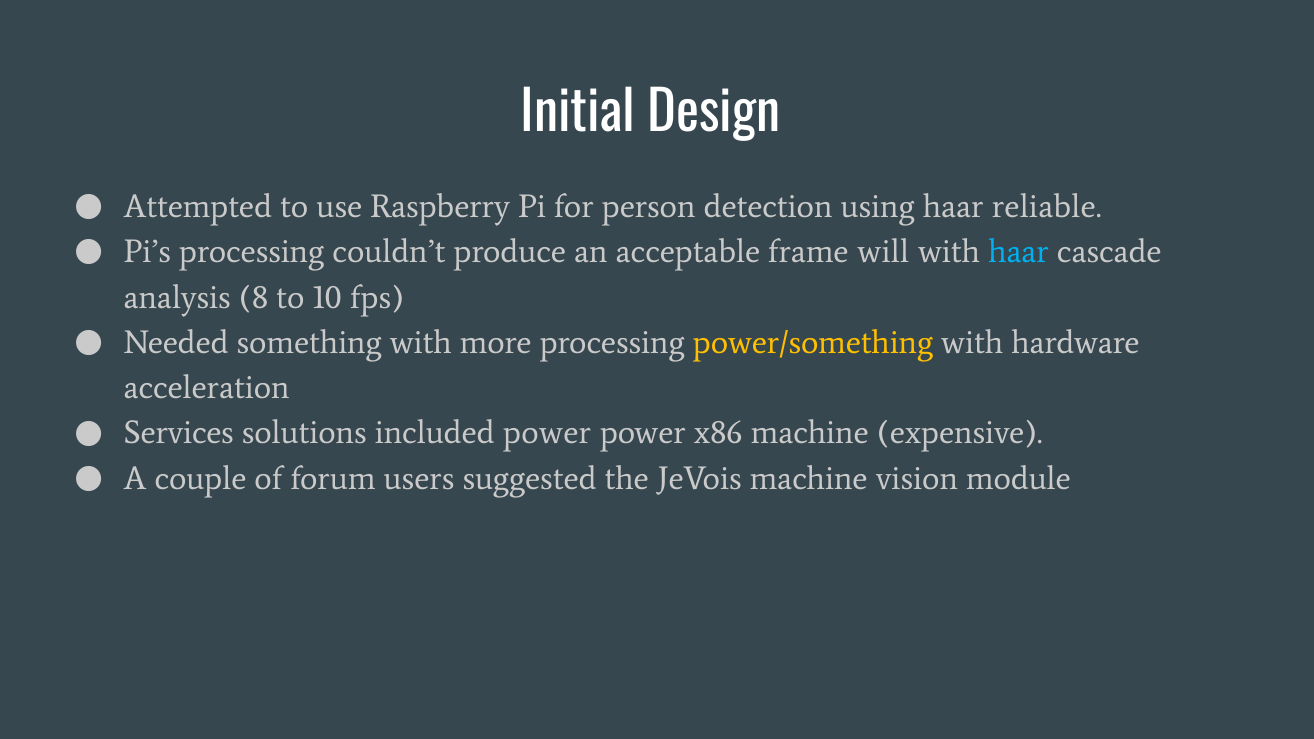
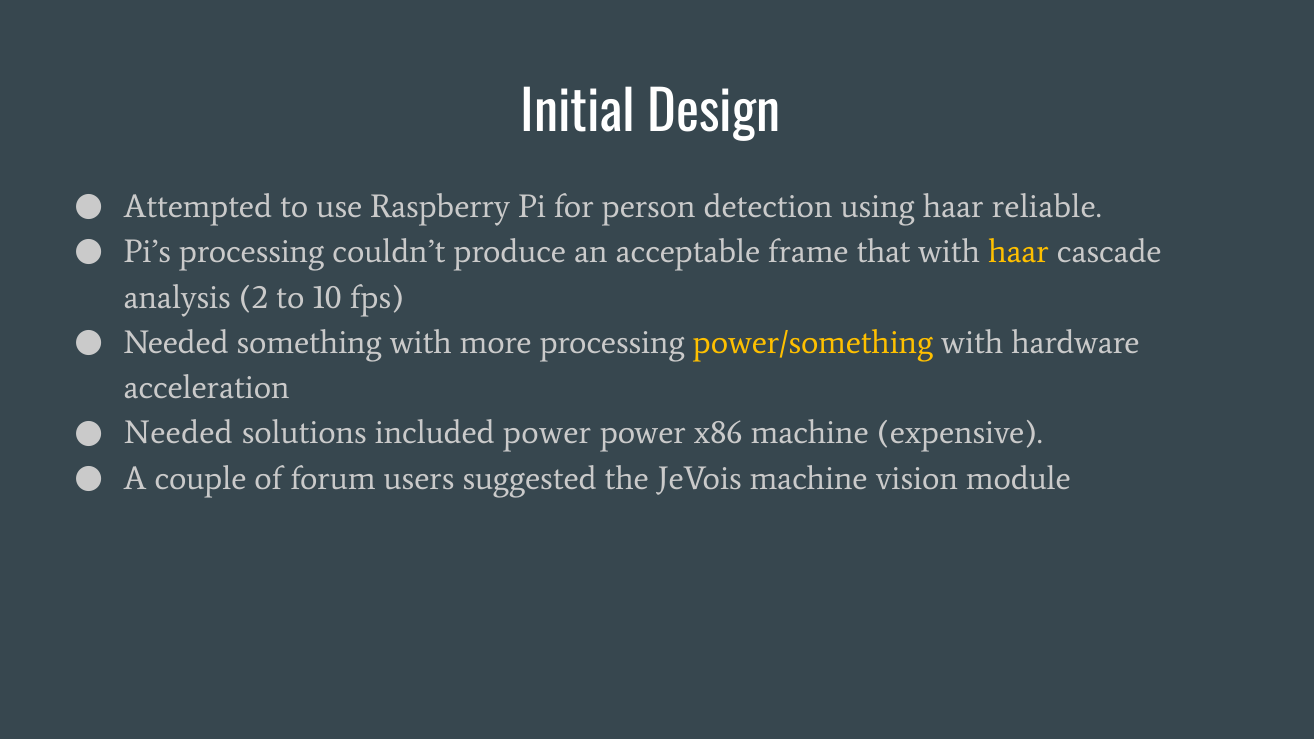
will: will -> that
haar at (1019, 252) colour: light blue -> yellow
8: 8 -> 2
Services at (179, 433): Services -> Needed
